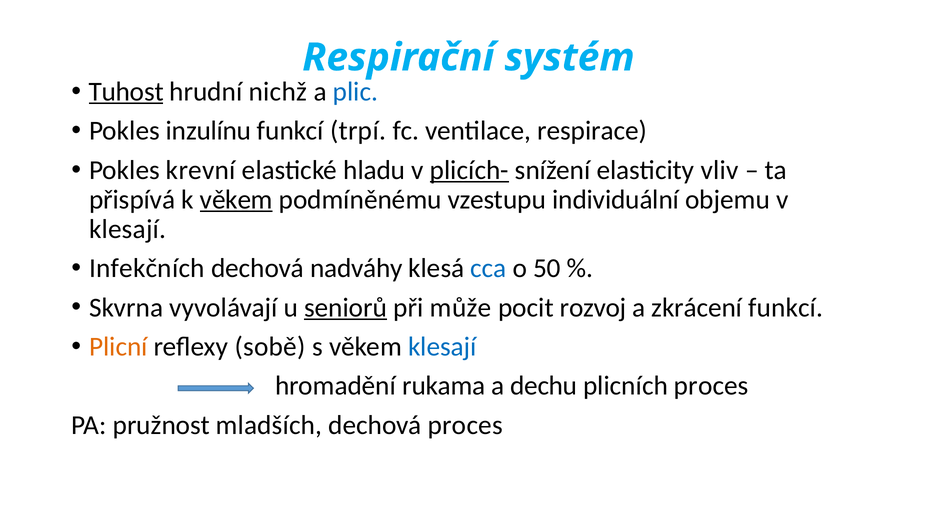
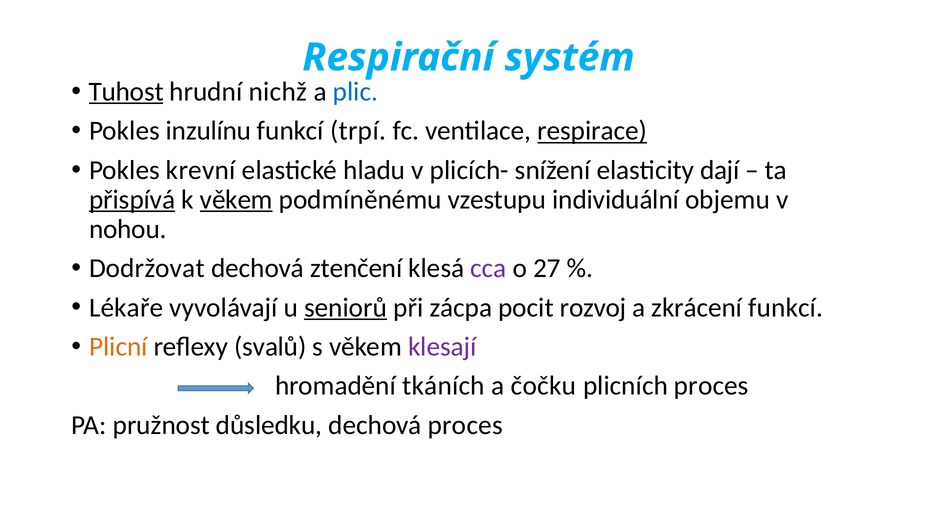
respirace underline: none -> present
plicích- underline: present -> none
vliv: vliv -> dají
přispívá underline: none -> present
klesají at (128, 229): klesají -> nohou
Infekčních: Infekčních -> Dodržovat
nadváhy: nadváhy -> ztenčení
cca colour: blue -> purple
50: 50 -> 27
Skvrna: Skvrna -> Lékaře
může: může -> zácpa
sobě: sobě -> svalů
klesají at (442, 347) colour: blue -> purple
rukama: rukama -> tkáních
dechu: dechu -> čočku
mladších: mladších -> důsledku
